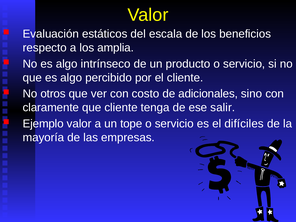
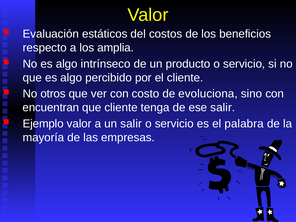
escala: escala -> costos
adicionales: adicionales -> evoluciona
claramente: claramente -> encuentran
un tope: tope -> salir
difíciles: difíciles -> palabra
